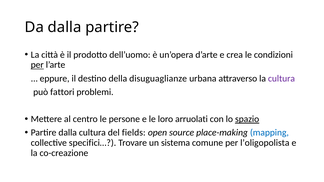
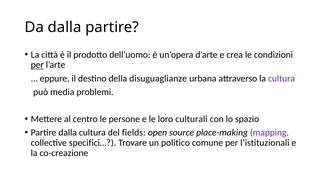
fattori: fattori -> media
arruolati: arruolati -> culturali
spazio underline: present -> none
mapping colour: blue -> purple
sistema: sistema -> politico
l’oligopolista: l’oligopolista -> l’istituzionali
